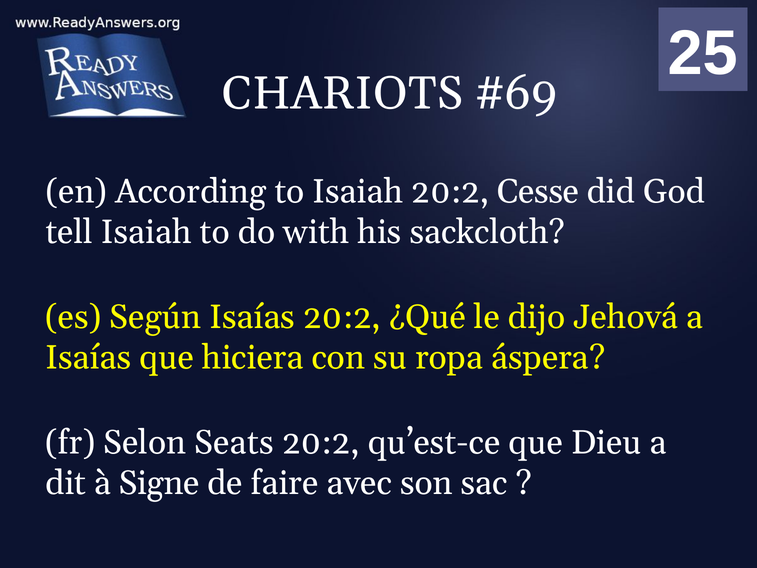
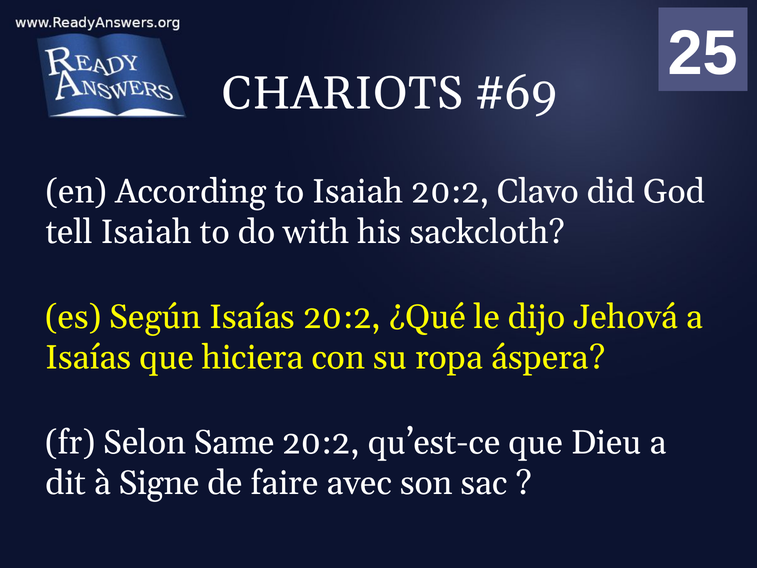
Cesse: Cesse -> Clavo
Seats: Seats -> Same
